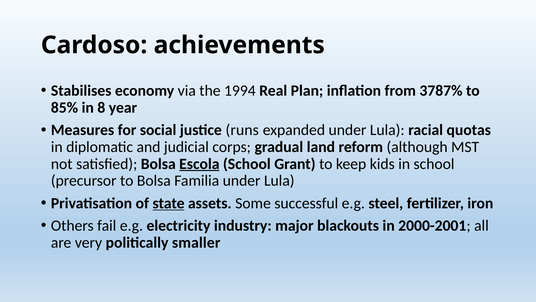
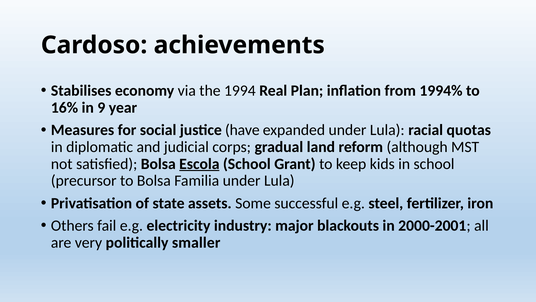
3787%: 3787% -> 1994%
85%: 85% -> 16%
8: 8 -> 9
runs: runs -> have
state underline: present -> none
